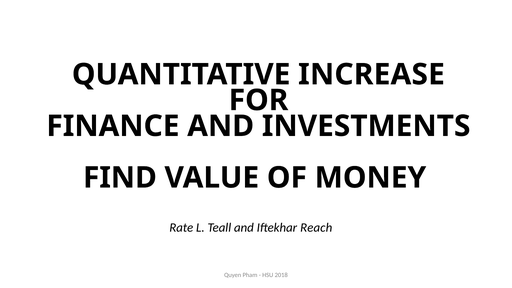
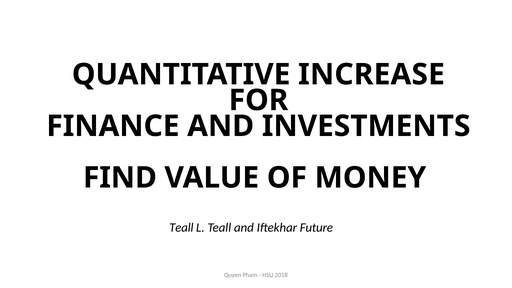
Rate at (181, 228): Rate -> Teall
Reach: Reach -> Future
